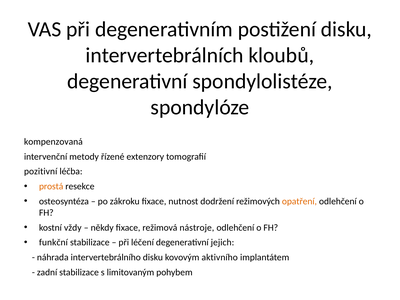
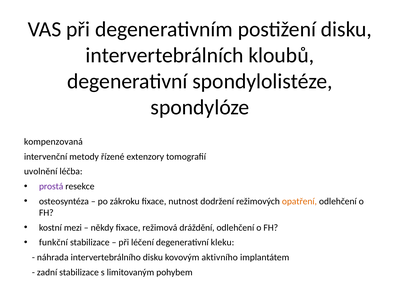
pozitivní: pozitivní -> uvolnění
prostá colour: orange -> purple
vždy: vždy -> mezi
nástroje: nástroje -> dráždění
jejich: jejich -> kleku
